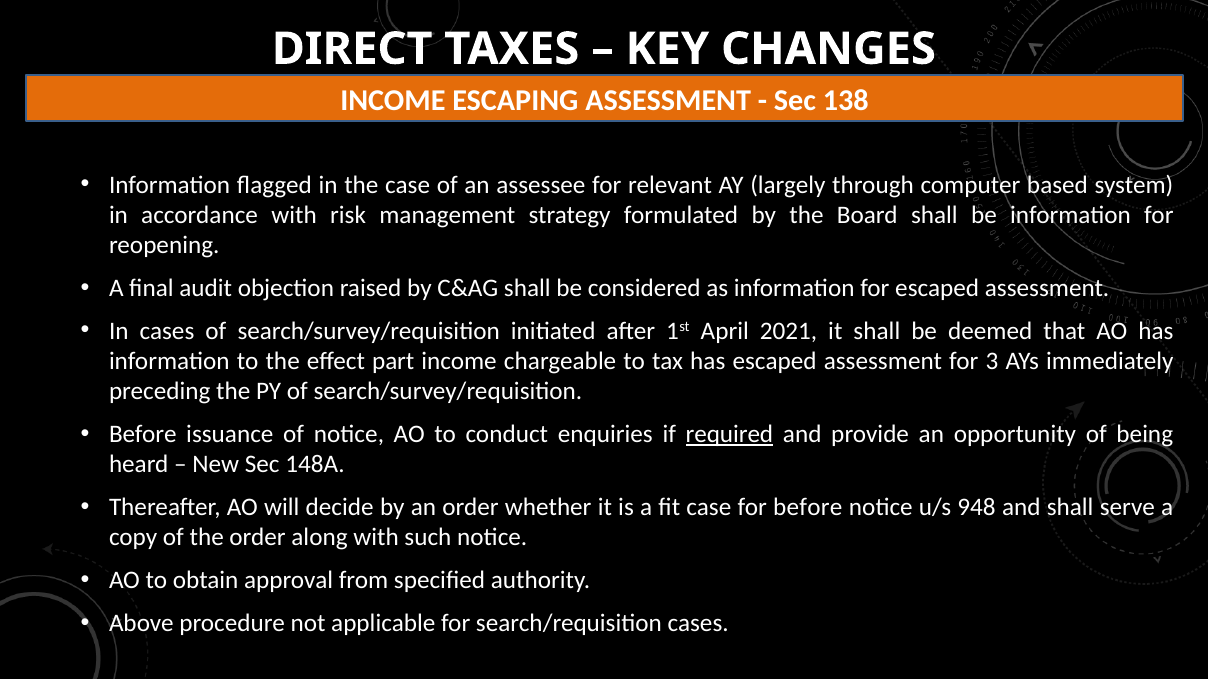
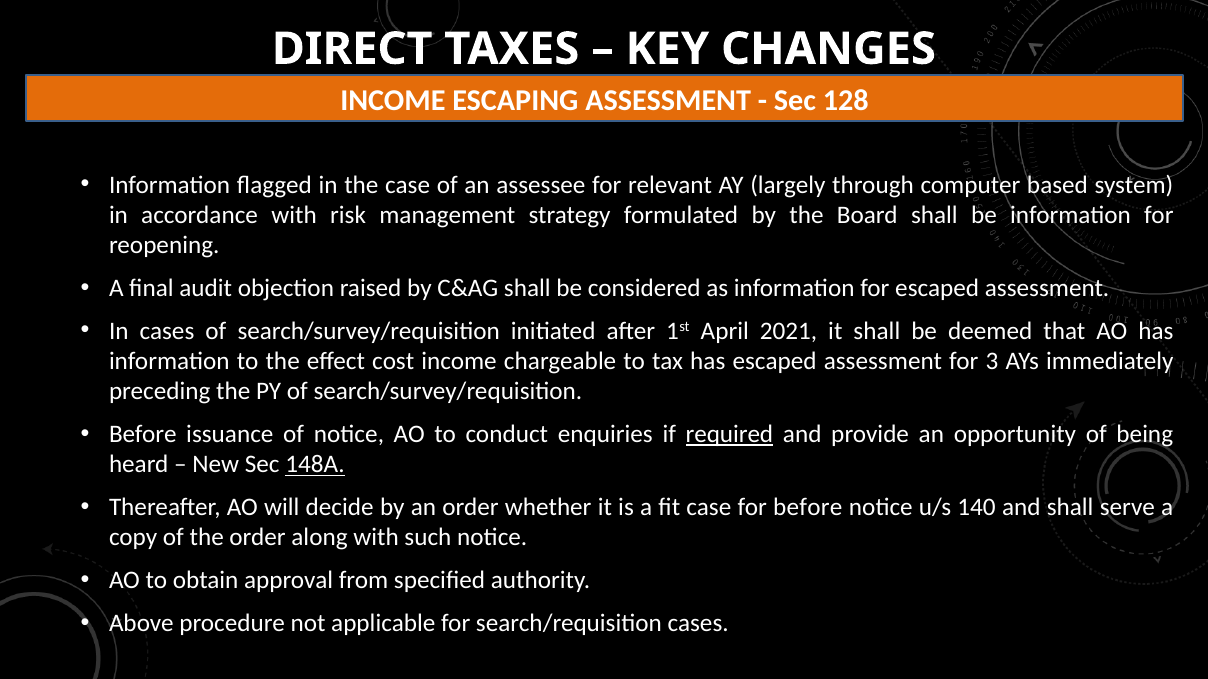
138: 138 -> 128
part: part -> cost
148A underline: none -> present
948: 948 -> 140
